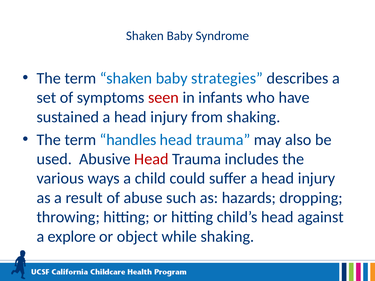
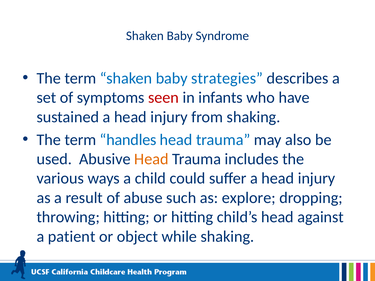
Head at (151, 159) colour: red -> orange
hazards: hazards -> explore
explore: explore -> patient
